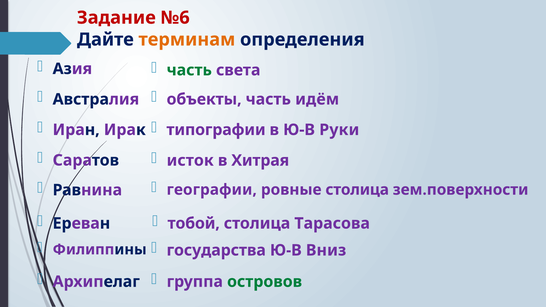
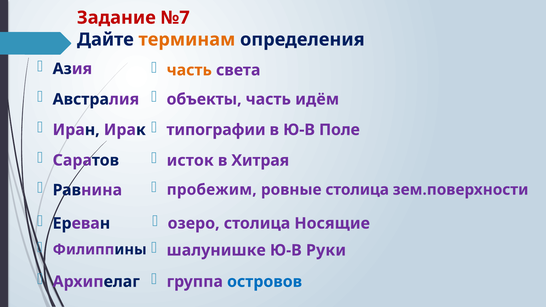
№6: №6 -> №7
часть at (189, 70) colour: green -> orange
Руки: Руки -> Поле
географии: географии -> пробежим
тобой: тобой -> озеро
Тарасова: Тарасова -> Носящие
государства: государства -> шалунишке
Вниз: Вниз -> Руки
островов colour: green -> blue
